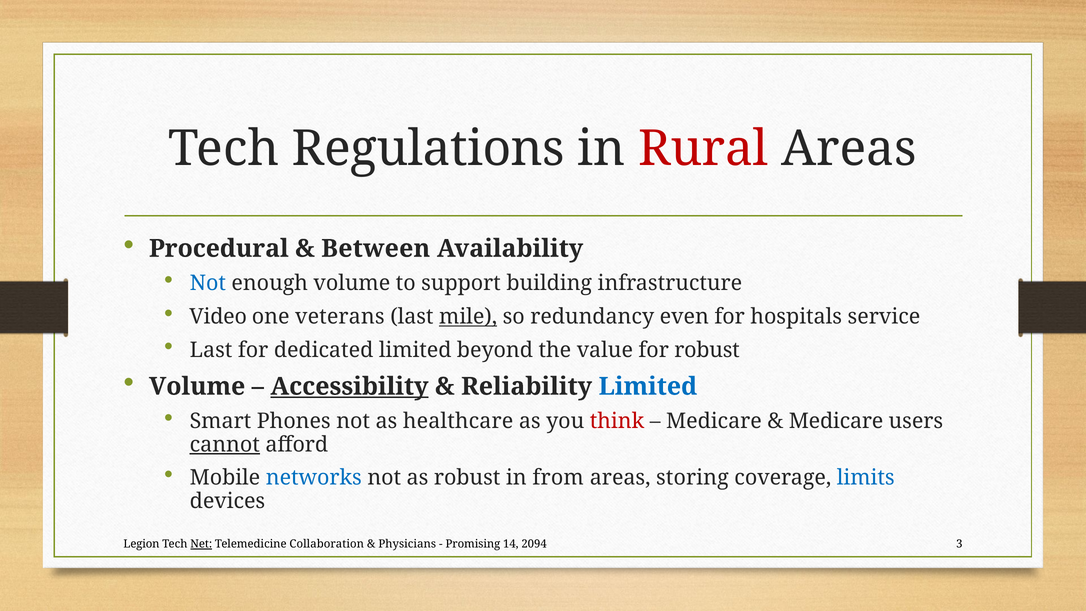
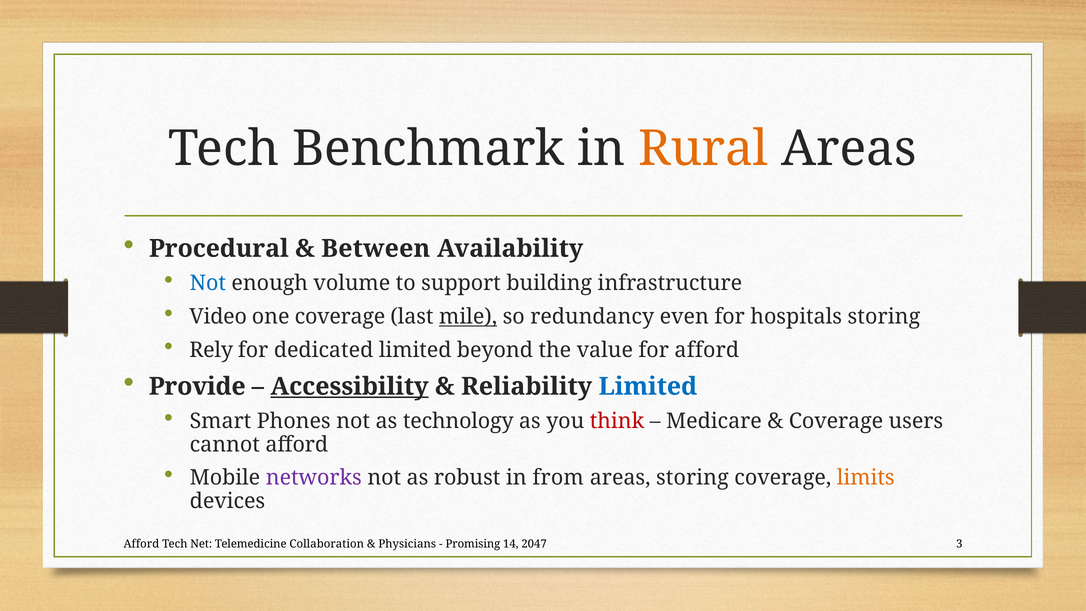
Regulations: Regulations -> Benchmark
Rural colour: red -> orange
one veterans: veterans -> coverage
hospitals service: service -> storing
Last at (211, 350): Last -> Rely
for robust: robust -> afford
Volume at (197, 386): Volume -> Provide
healthcare: healthcare -> technology
Medicare at (836, 421): Medicare -> Coverage
cannot underline: present -> none
networks colour: blue -> purple
limits colour: blue -> orange
Legion at (141, 544): Legion -> Afford
Net underline: present -> none
2094: 2094 -> 2047
